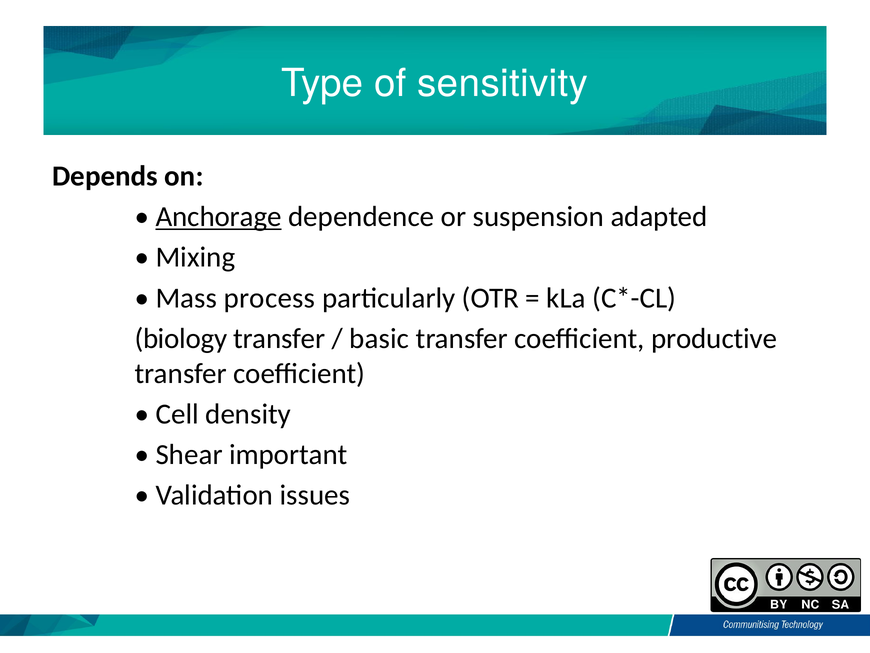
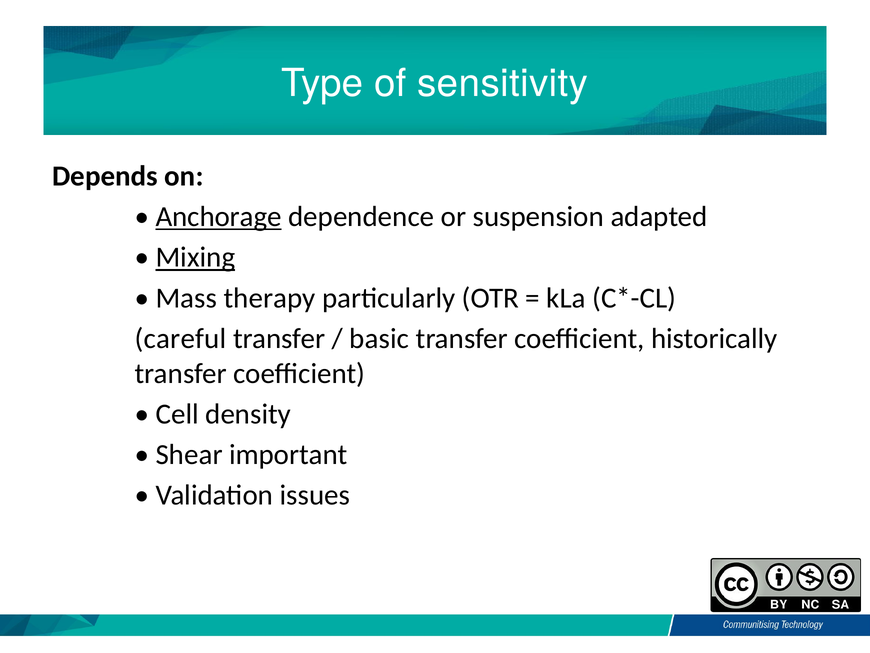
Mixing underline: none -> present
process: process -> therapy
biology: biology -> careful
productive: productive -> historically
